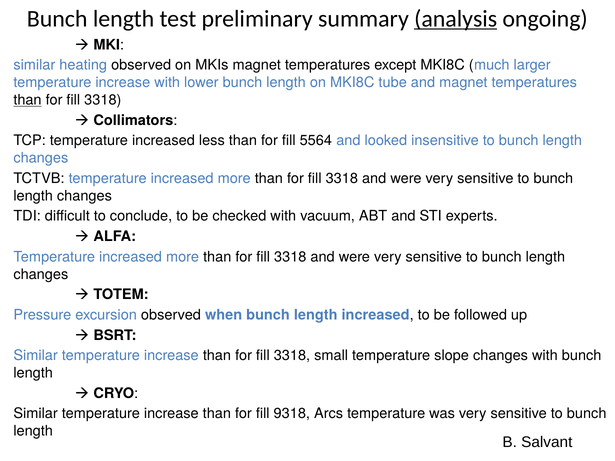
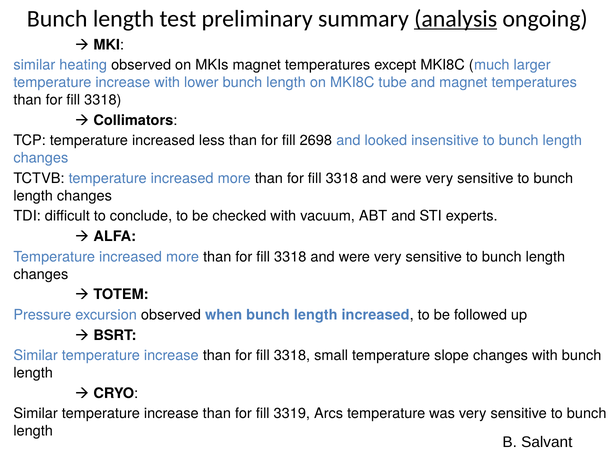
than at (27, 100) underline: present -> none
5564: 5564 -> 2698
9318: 9318 -> 3319
